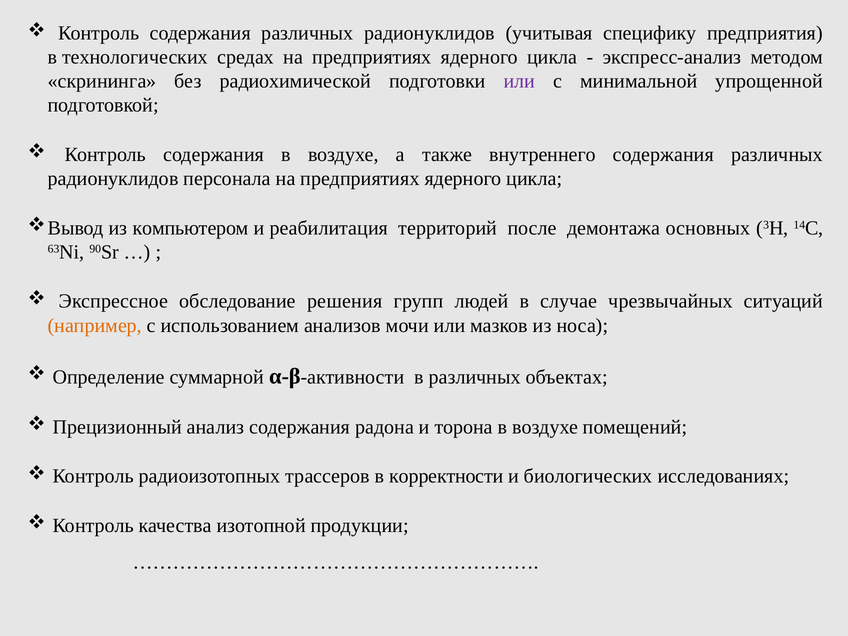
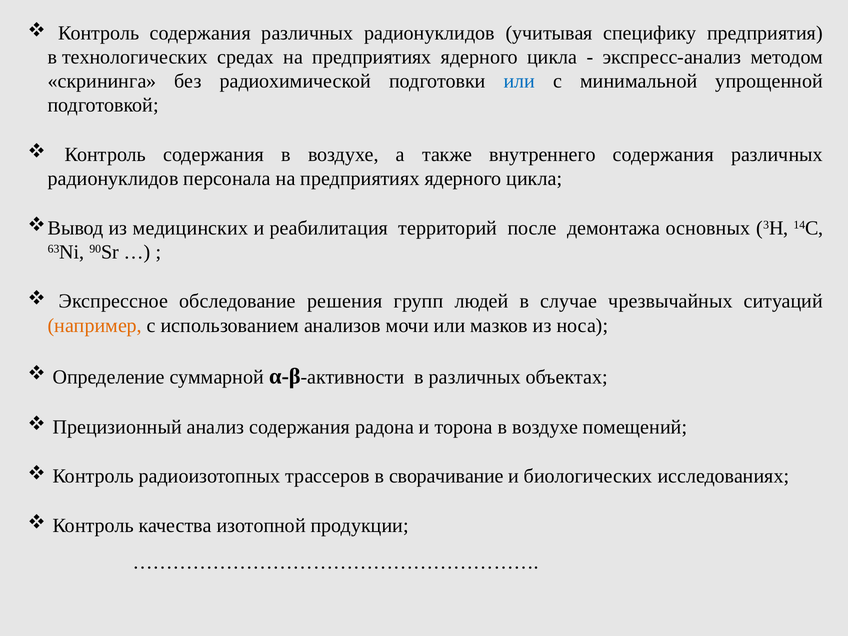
или at (519, 81) colour: purple -> blue
компьютером: компьютером -> медицинских
корректности: корректности -> сворачивание
